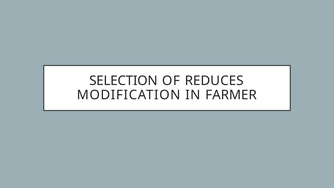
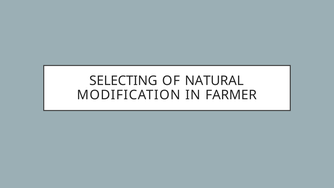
SELECTION: SELECTION -> SELECTING
REDUCES: REDUCES -> NATURAL
